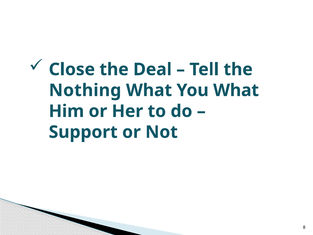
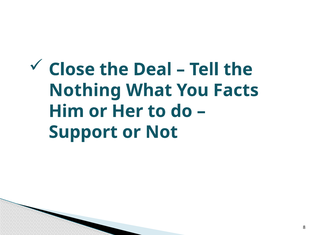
You What: What -> Facts
